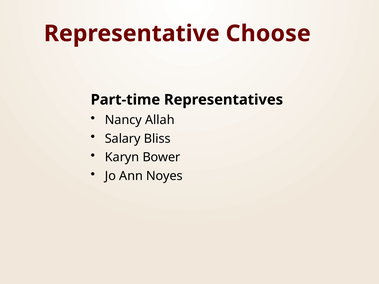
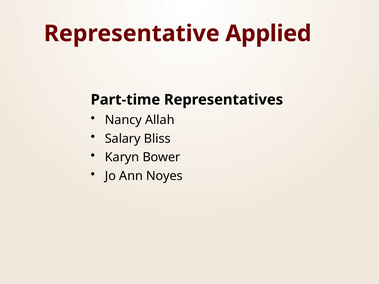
Choose: Choose -> Applied
